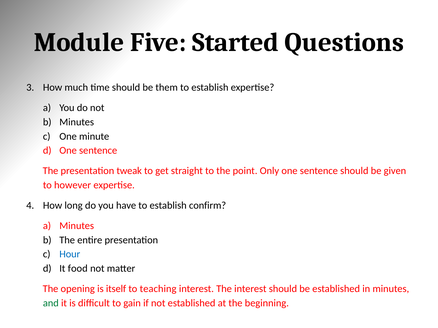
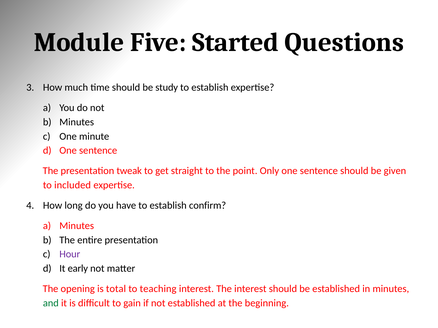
them: them -> study
however: however -> included
Hour colour: blue -> purple
food: food -> early
itself: itself -> total
